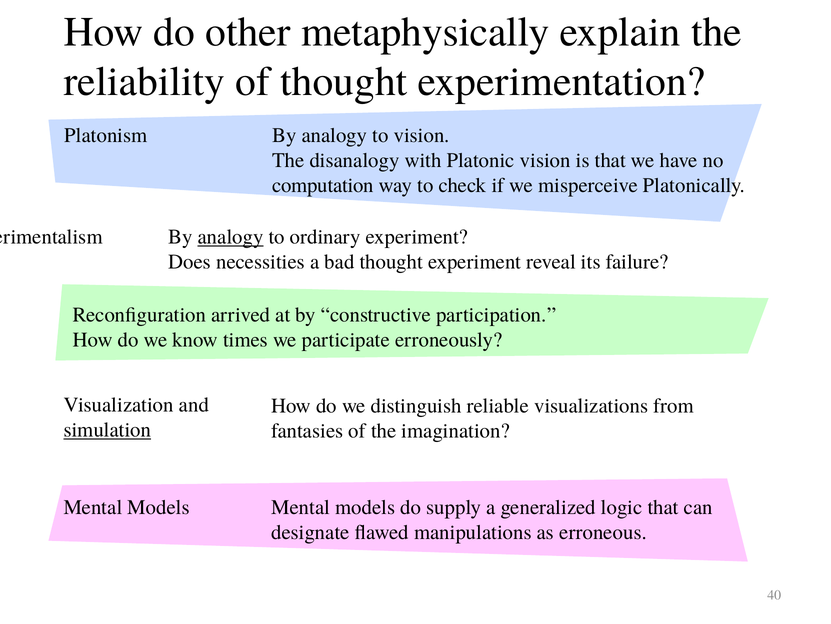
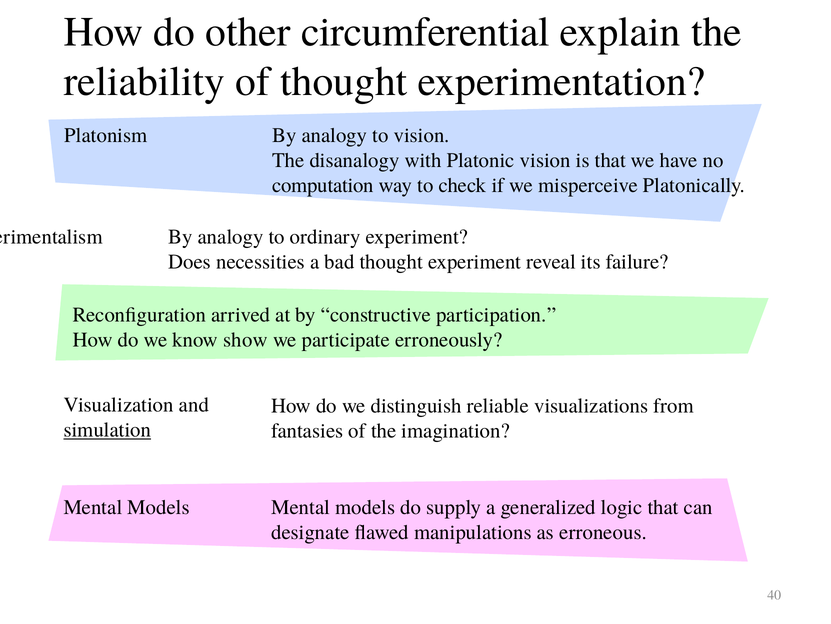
metaphysically: metaphysically -> circumferential
analogy at (231, 237) underline: present -> none
times: times -> show
